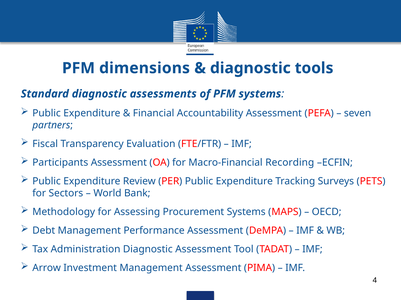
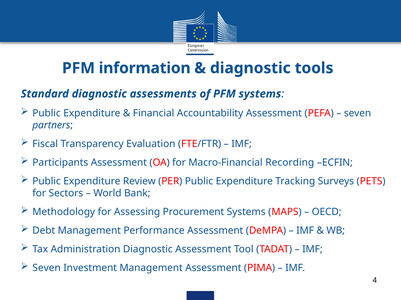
dimensions: dimensions -> information
Arrow at (47, 268): Arrow -> Seven
